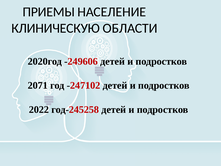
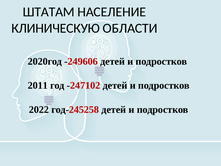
ПРИЕМЫ: ПРИЕМЫ -> ШТАТАМ
2071: 2071 -> 2011
